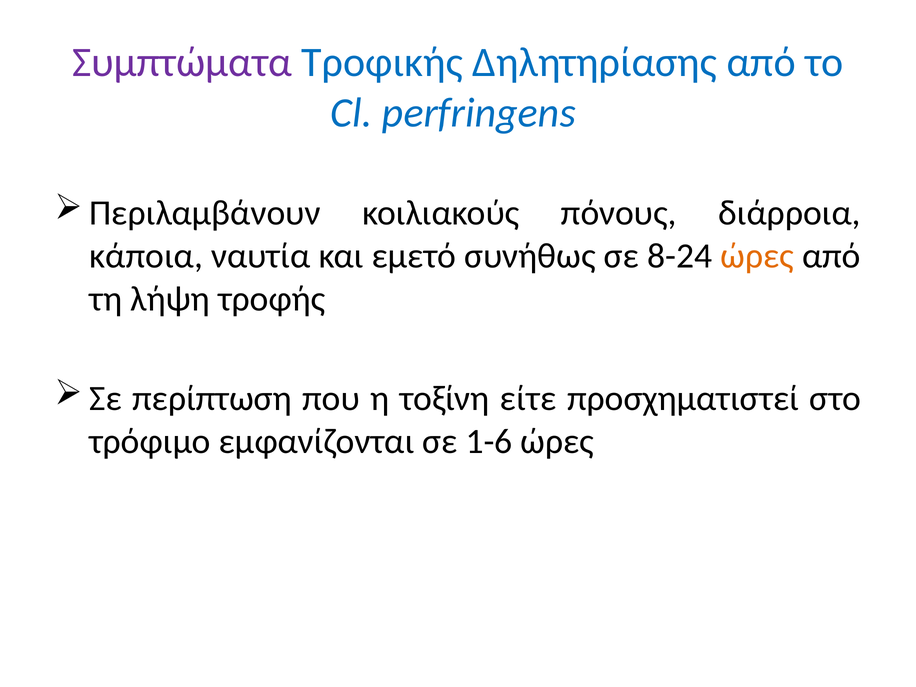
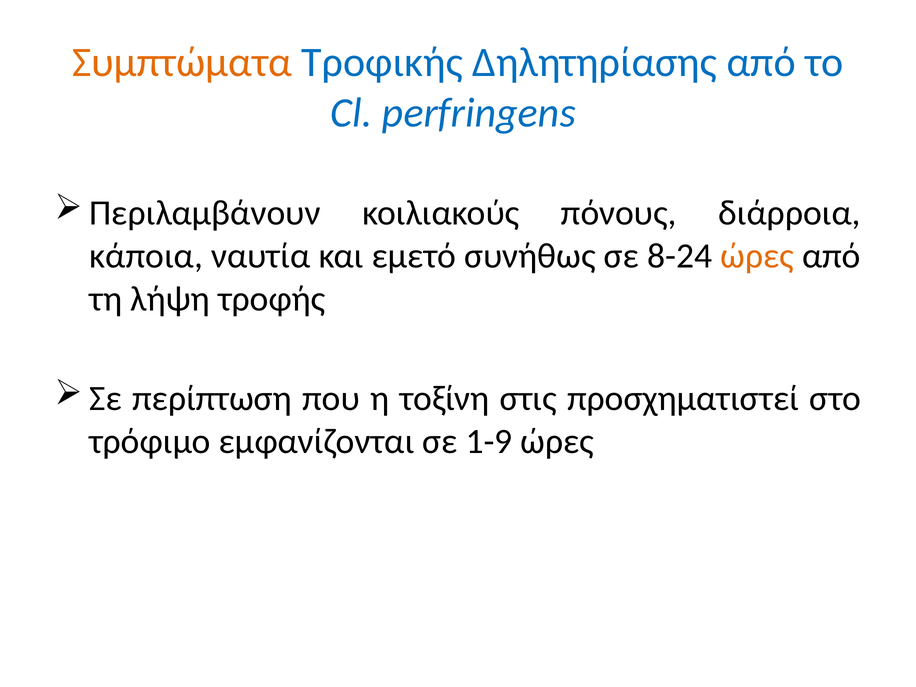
Συμπτώματα colour: purple -> orange
είτε: είτε -> στις
1-6: 1-6 -> 1-9
